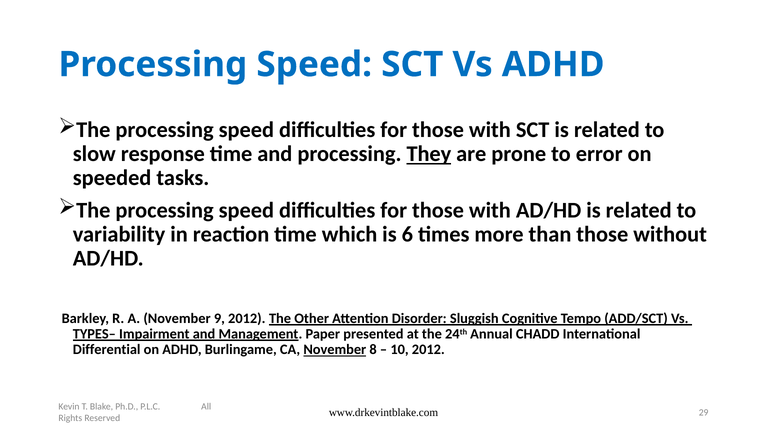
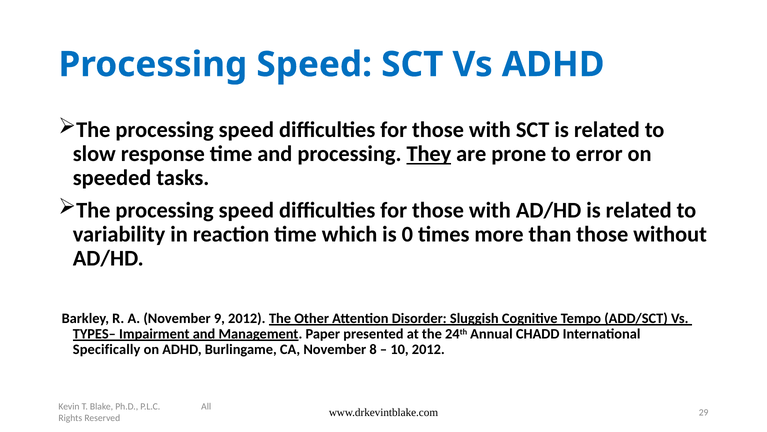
6: 6 -> 0
Differential: Differential -> Specifically
November at (335, 349) underline: present -> none
